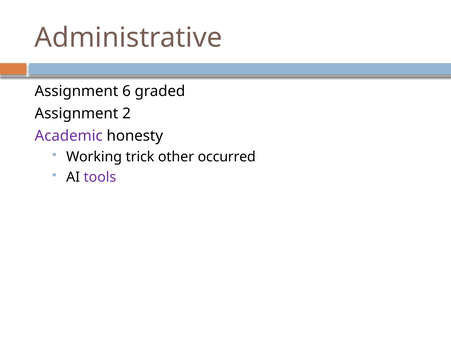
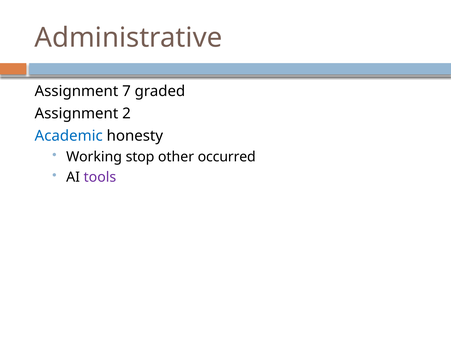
6: 6 -> 7
Academic colour: purple -> blue
trick: trick -> stop
